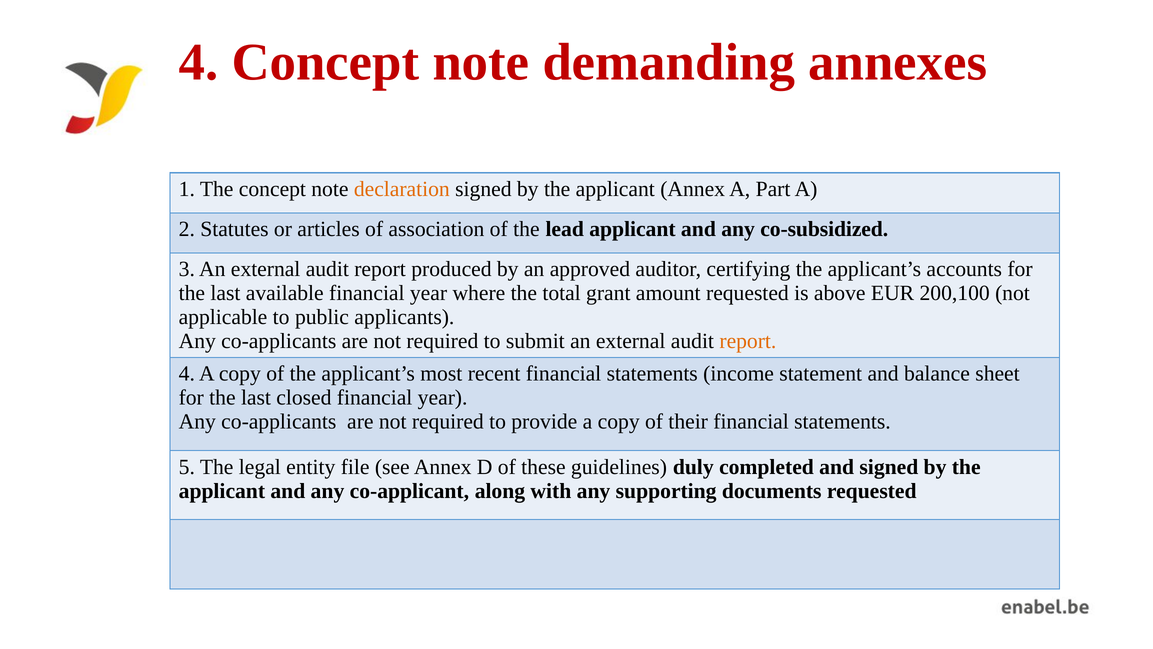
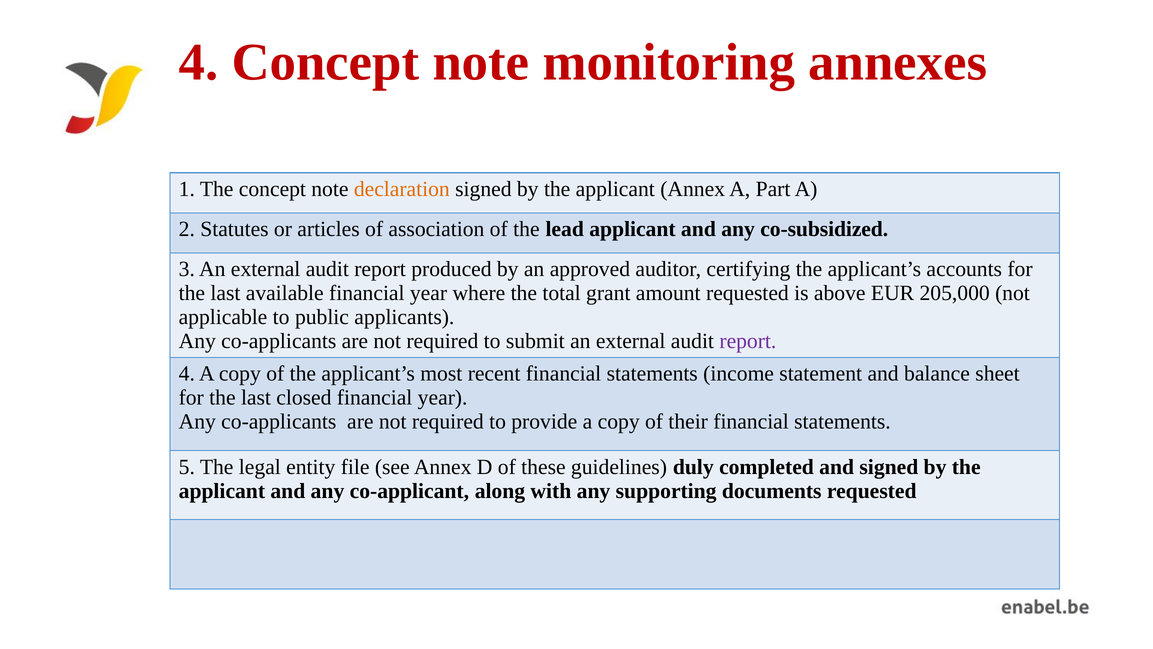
demanding: demanding -> monitoring
200,100: 200,100 -> 205,000
report at (748, 341) colour: orange -> purple
